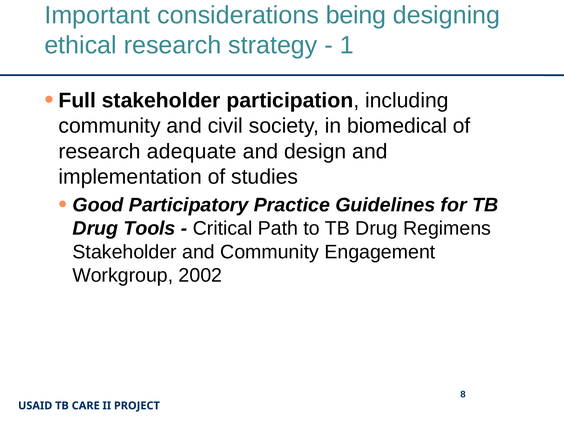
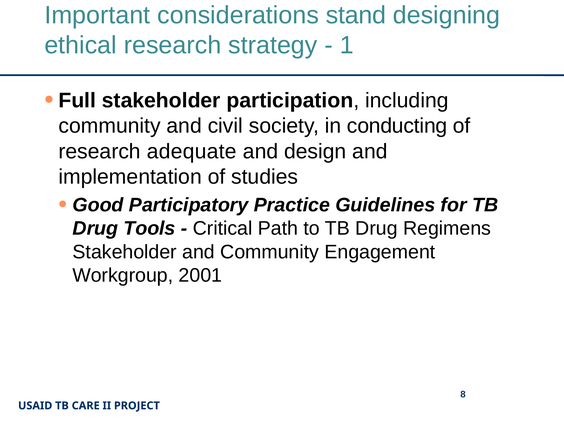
being: being -> stand
biomedical: biomedical -> conducting
2002: 2002 -> 2001
